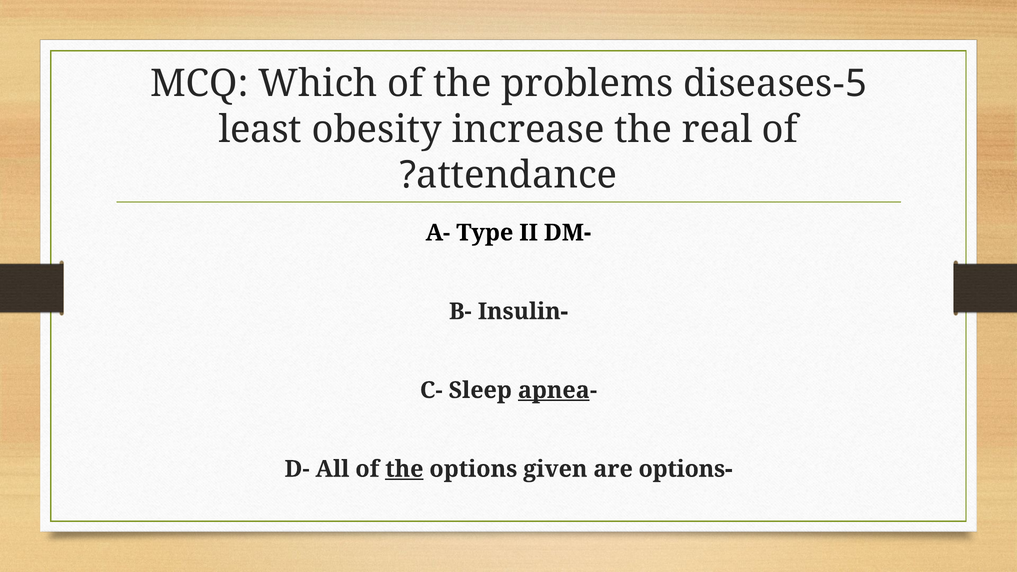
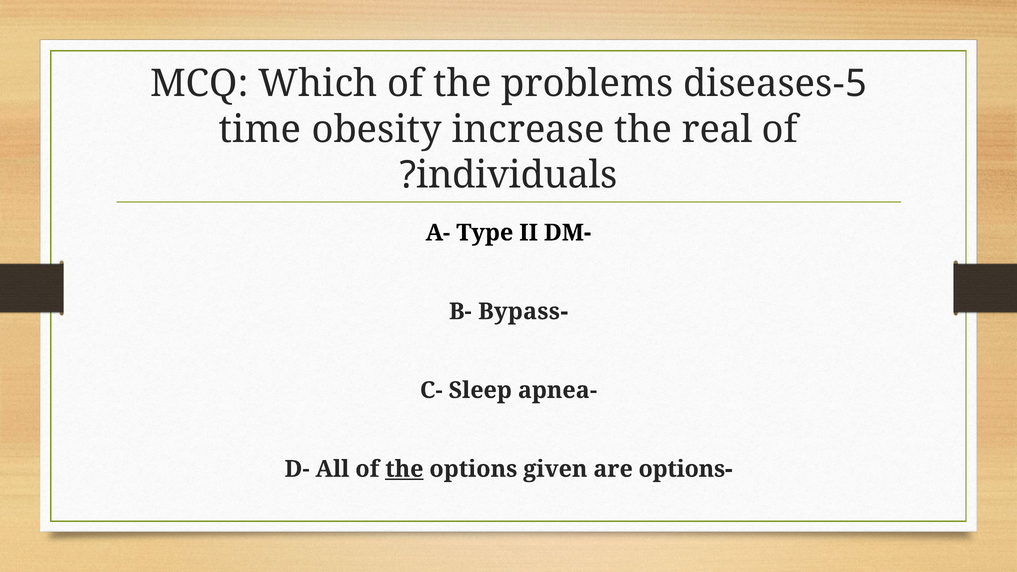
least: least -> time
attendance: attendance -> individuals
Insulin: Insulin -> Bypass
apnea underline: present -> none
